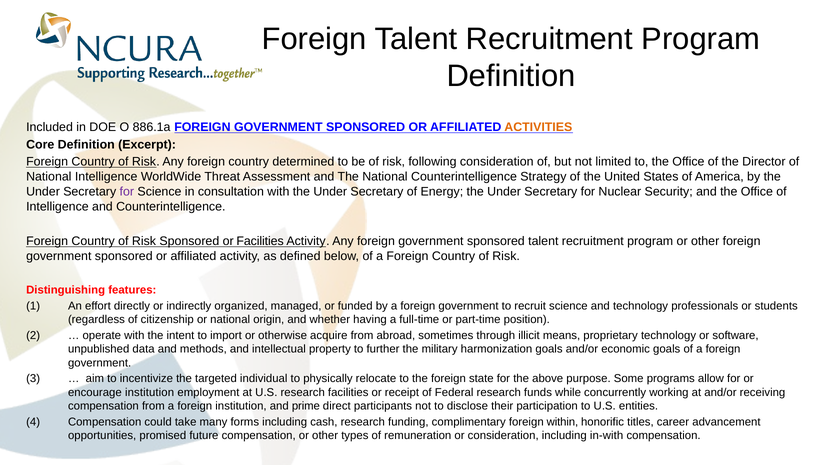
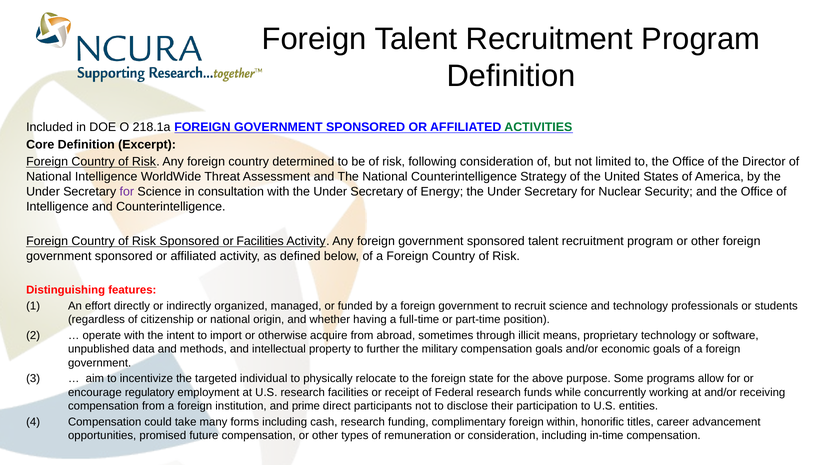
886.1a: 886.1a -> 218.1a
ACTIVITIES colour: orange -> green
military harmonization: harmonization -> compensation
encourage institution: institution -> regulatory
in-with: in-with -> in-time
